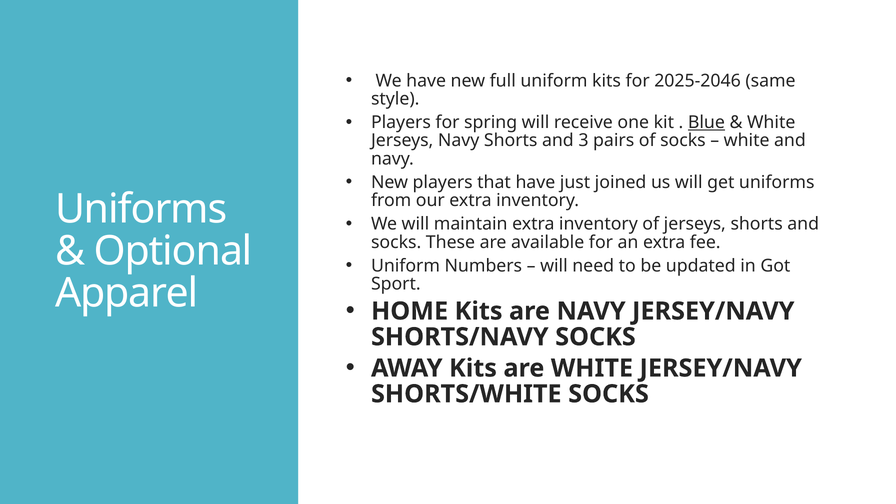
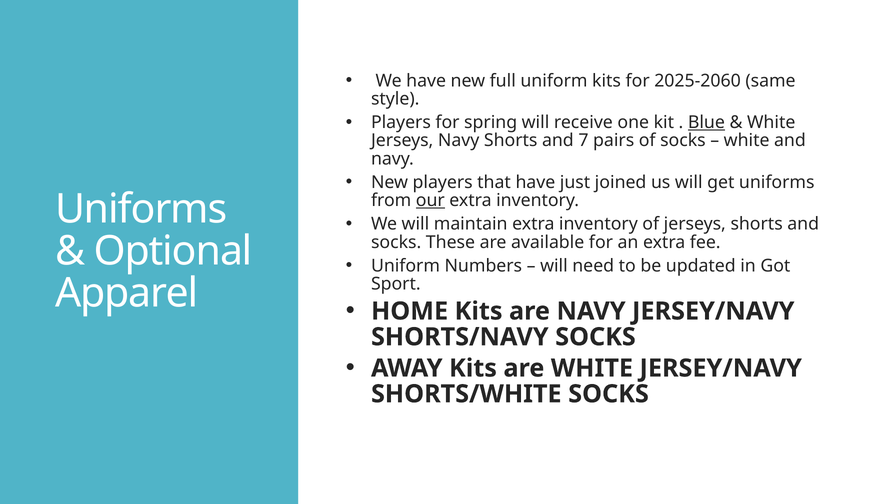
2025-2046: 2025-2046 -> 2025-2060
3: 3 -> 7
our underline: none -> present
